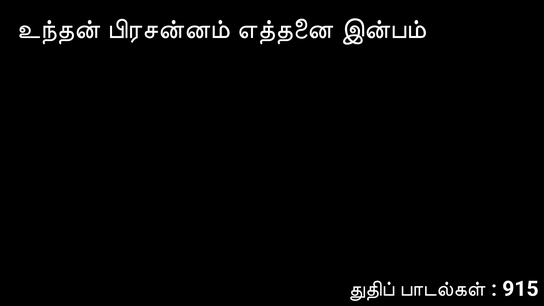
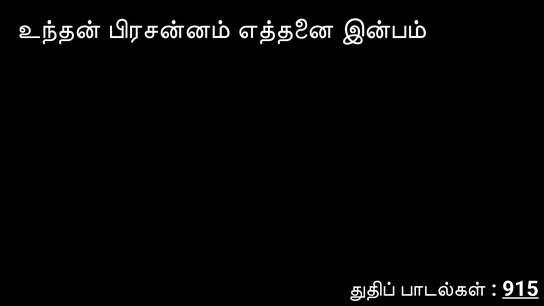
915 underline: none -> present
